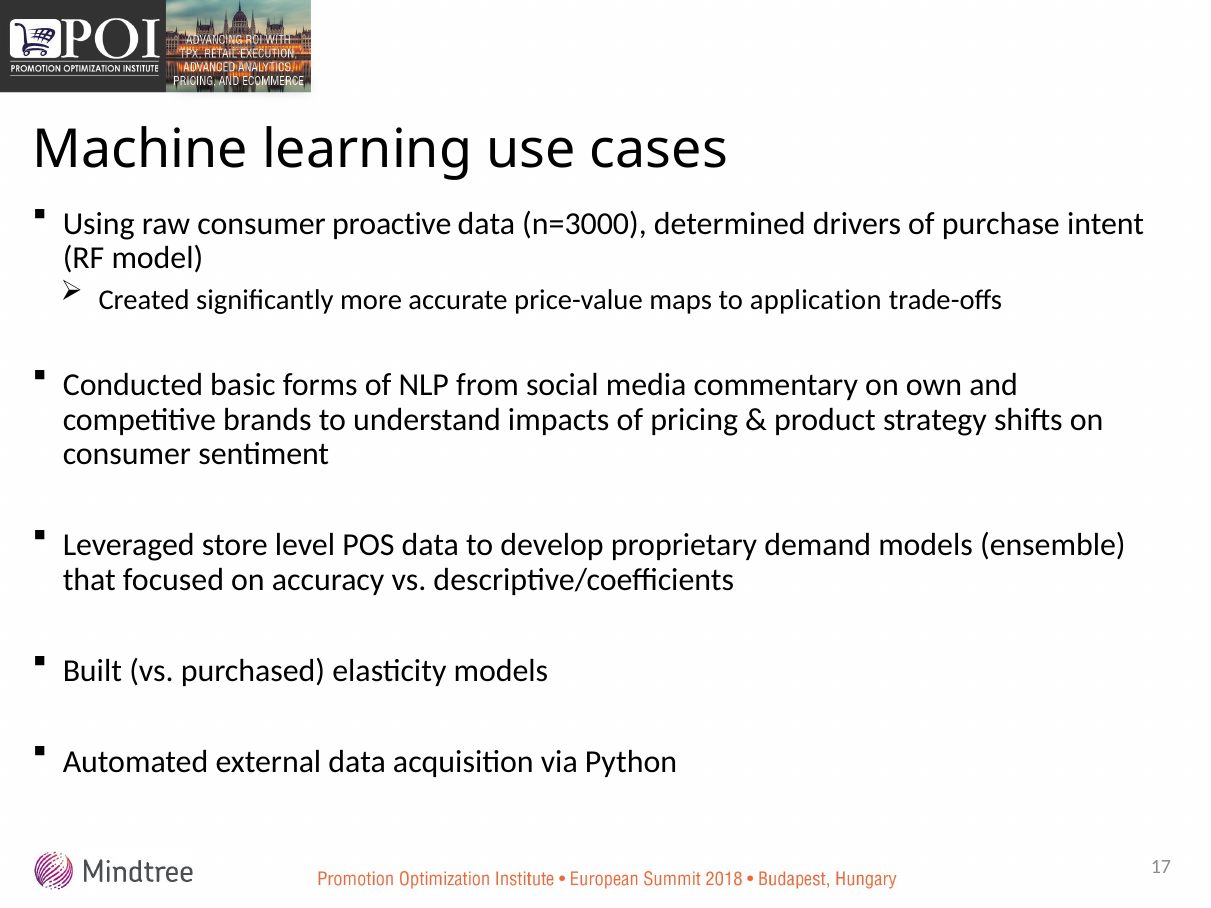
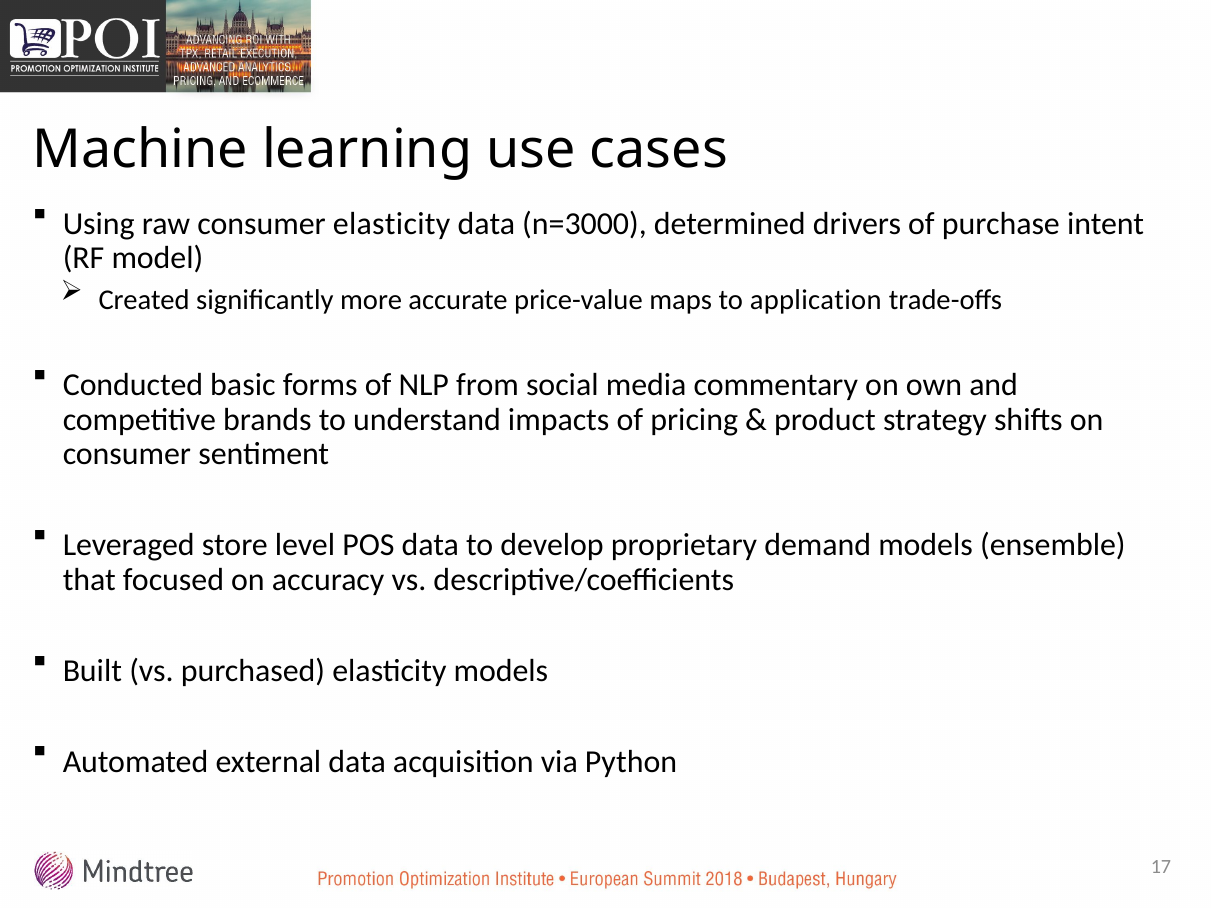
consumer proactive: proactive -> elasticity
